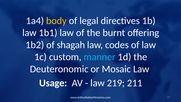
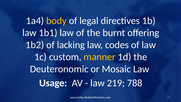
shagah: shagah -> lacking
manner colour: light blue -> yellow
211: 211 -> 788
